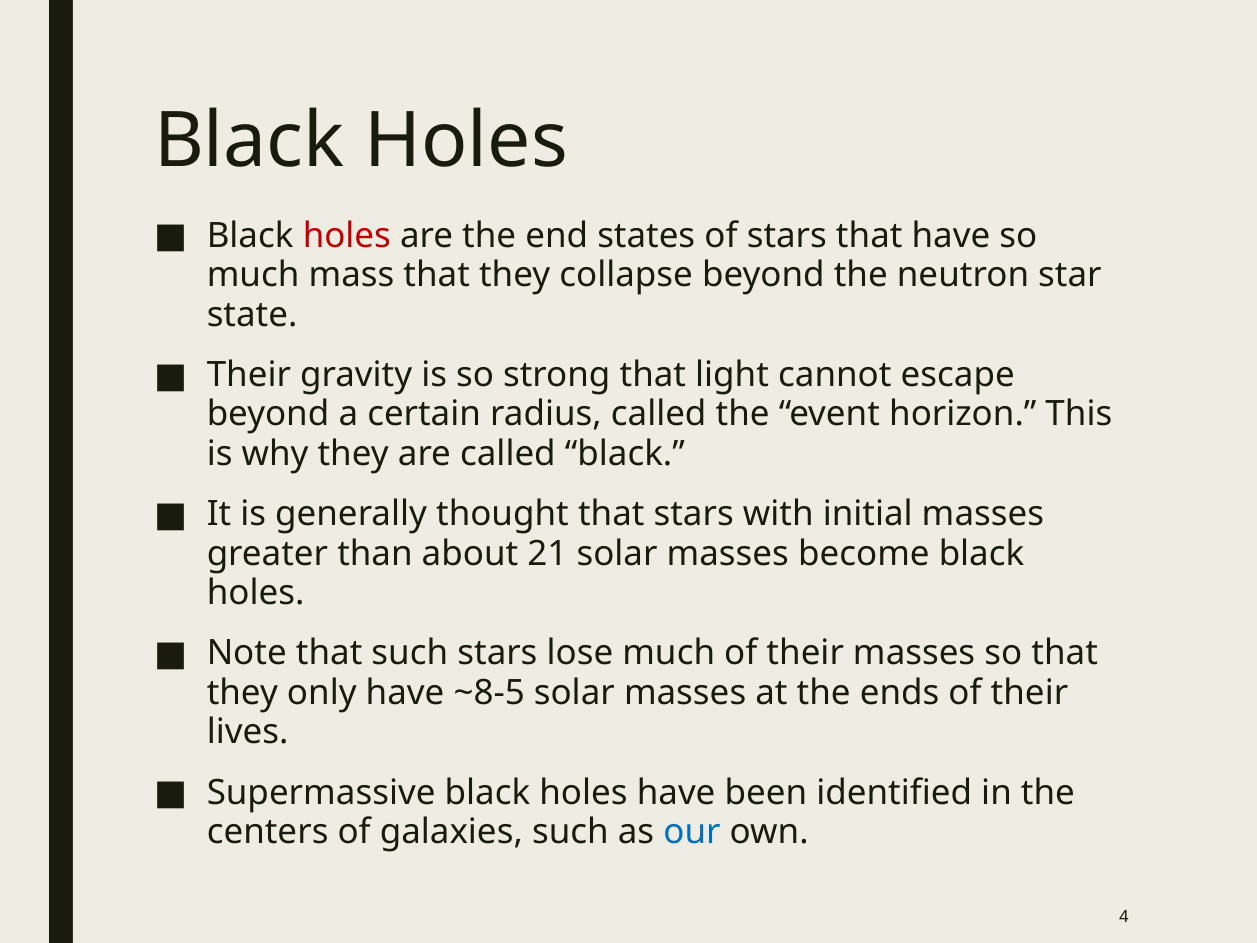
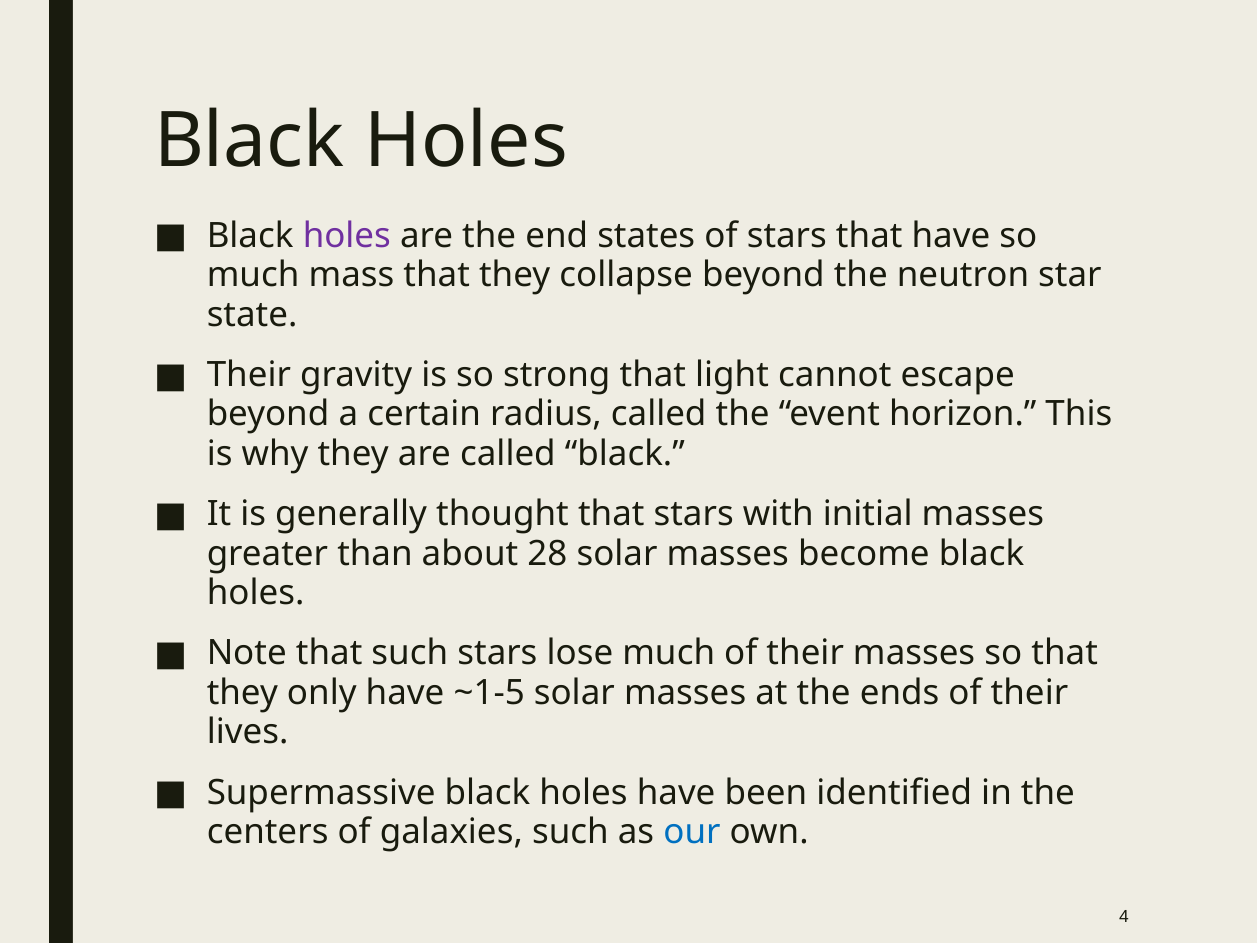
holes at (347, 236) colour: red -> purple
21: 21 -> 28
~8-5: ~8-5 -> ~1-5
